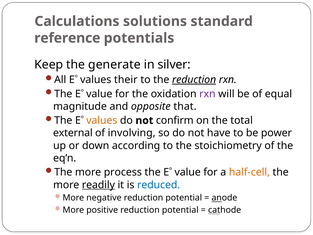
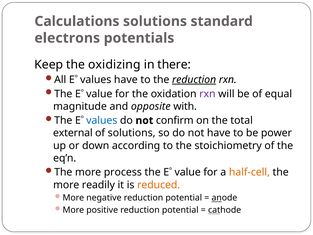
reference: reference -> electrons
generate: generate -> oxidizing
silver: silver -> there
values their: their -> have
that: that -> with
values at (102, 120) colour: orange -> blue
of involving: involving -> solutions
readily underline: present -> none
reduced colour: blue -> orange
